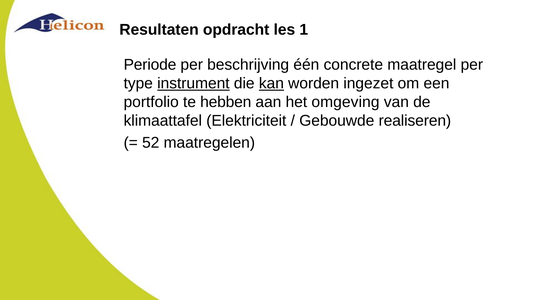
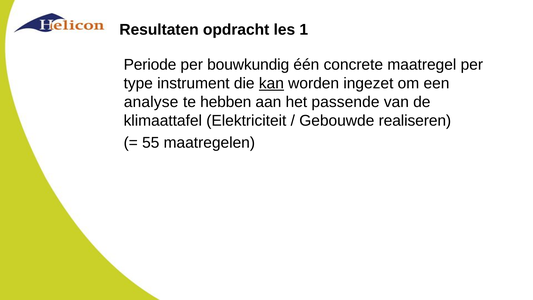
beschrijving: beschrijving -> bouwkundig
instrument underline: present -> none
portfolio: portfolio -> analyse
omgeving: omgeving -> passende
52: 52 -> 55
